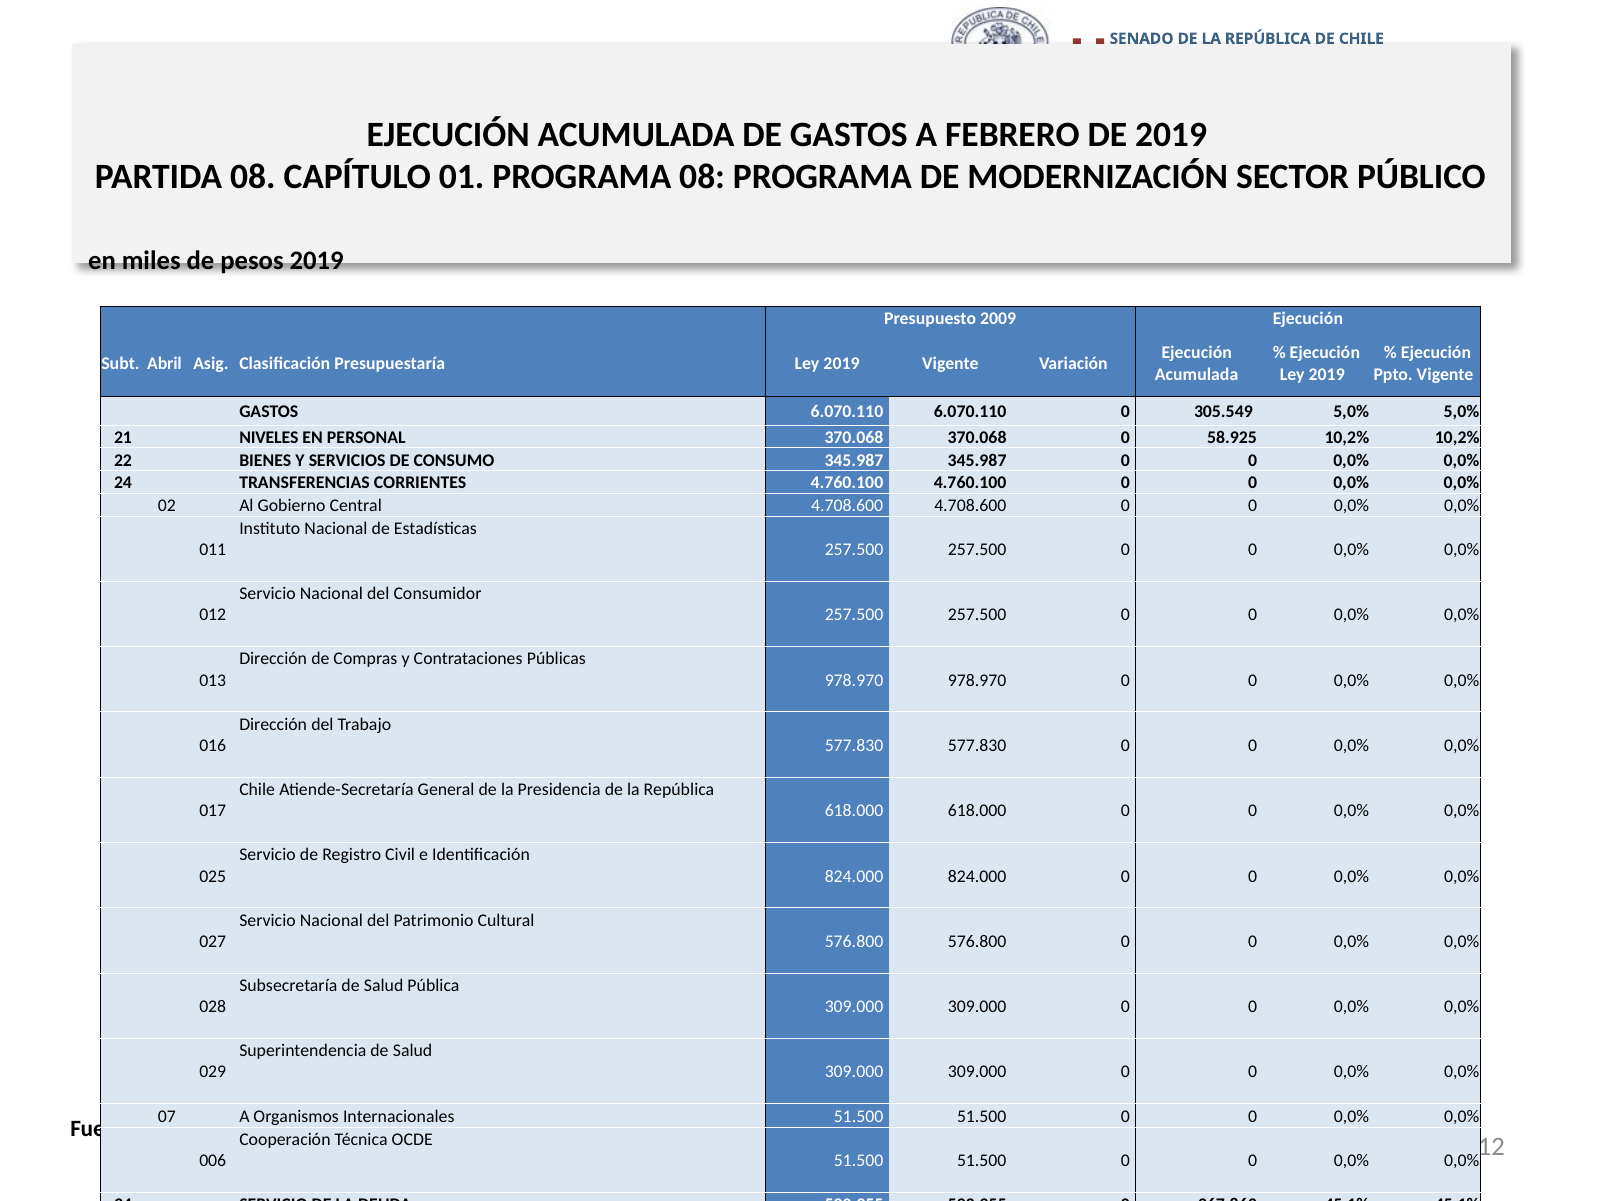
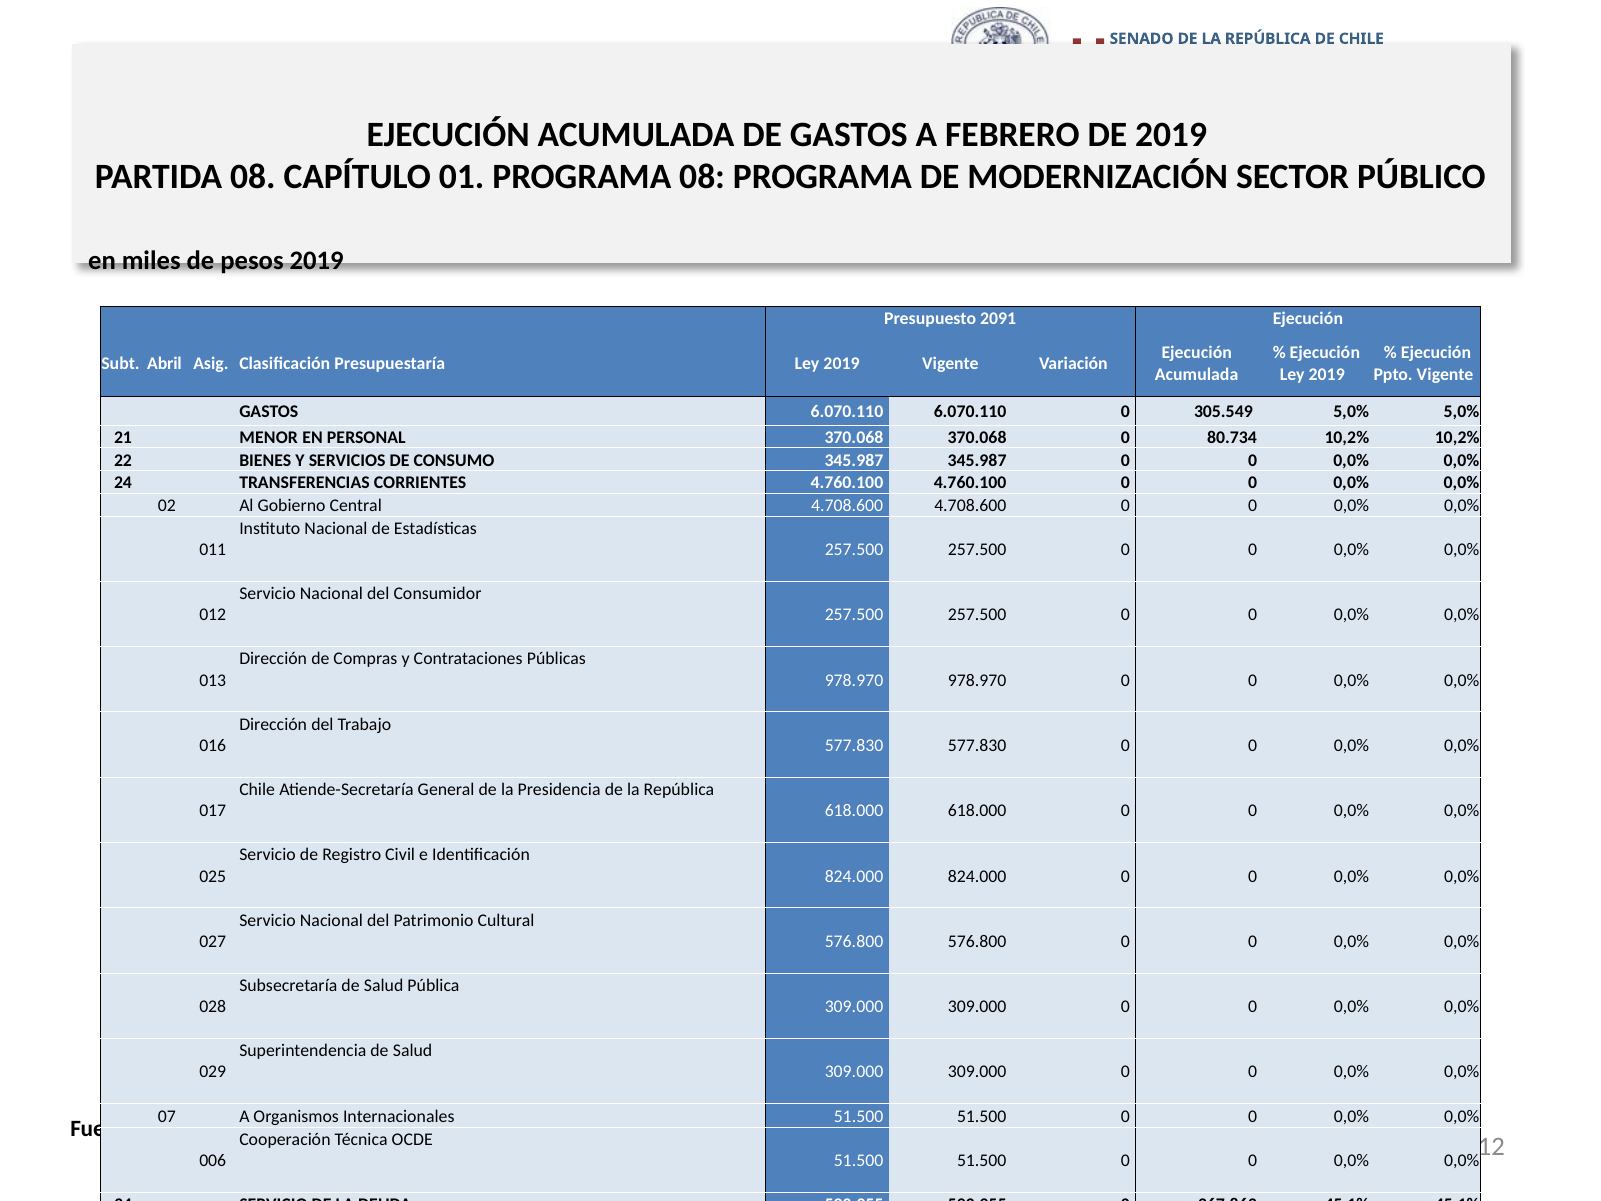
2009: 2009 -> 2091
NIVELES: NIVELES -> MENOR
58.925: 58.925 -> 80.734
